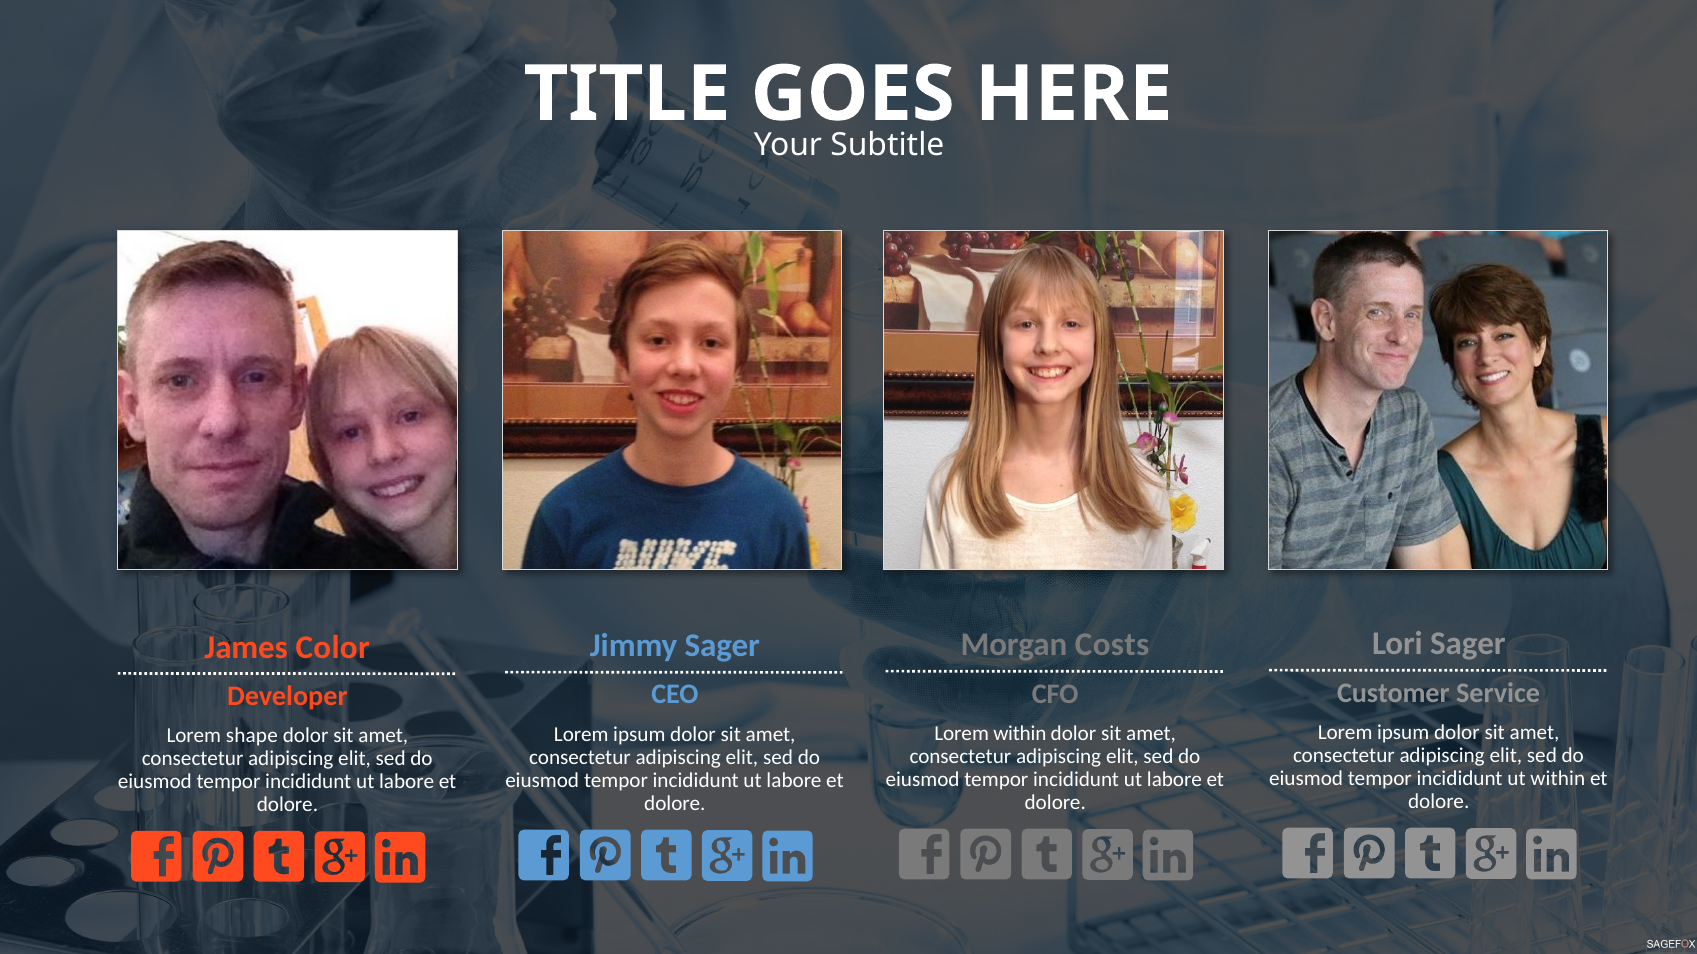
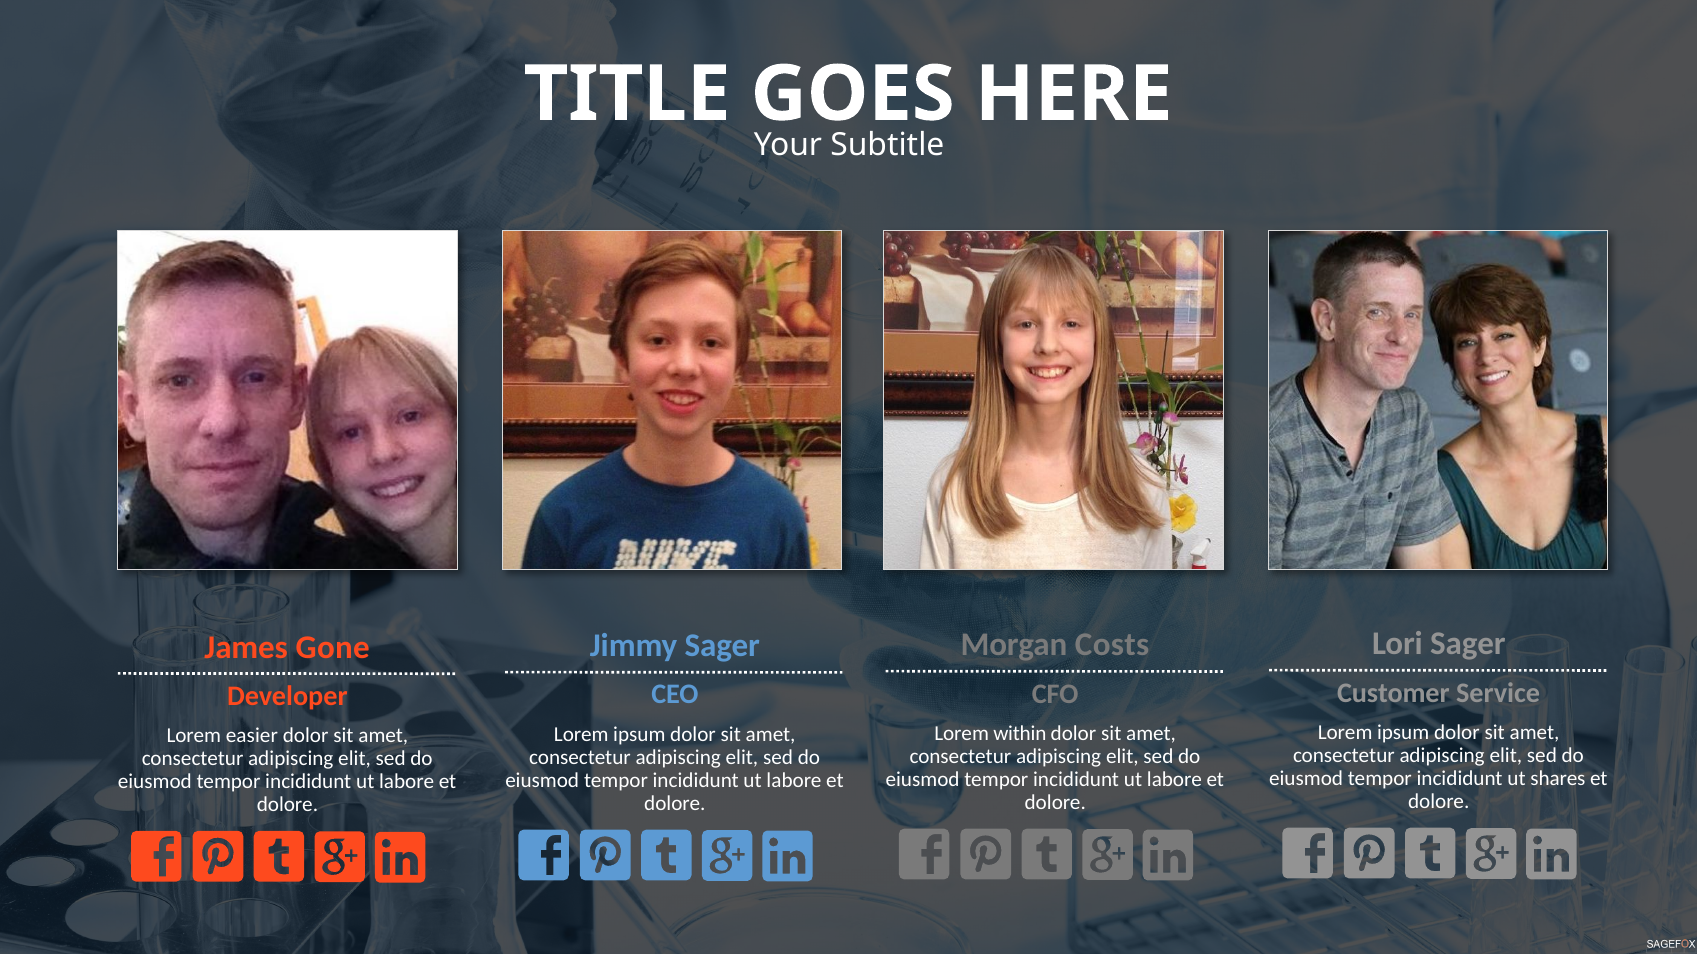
Color: Color -> Gone
shape: shape -> easier
ut within: within -> shares
